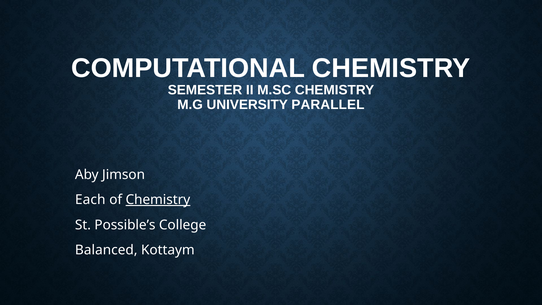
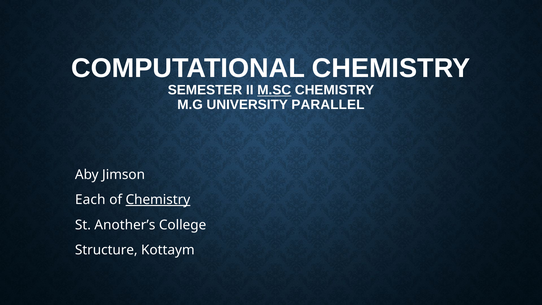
M.SC underline: none -> present
Possible’s: Possible’s -> Another’s
Balanced: Balanced -> Structure
